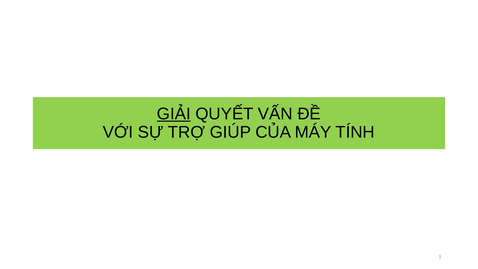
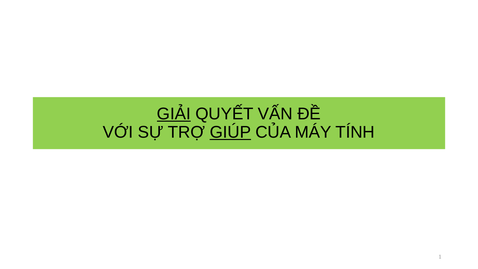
GIÚP underline: none -> present
